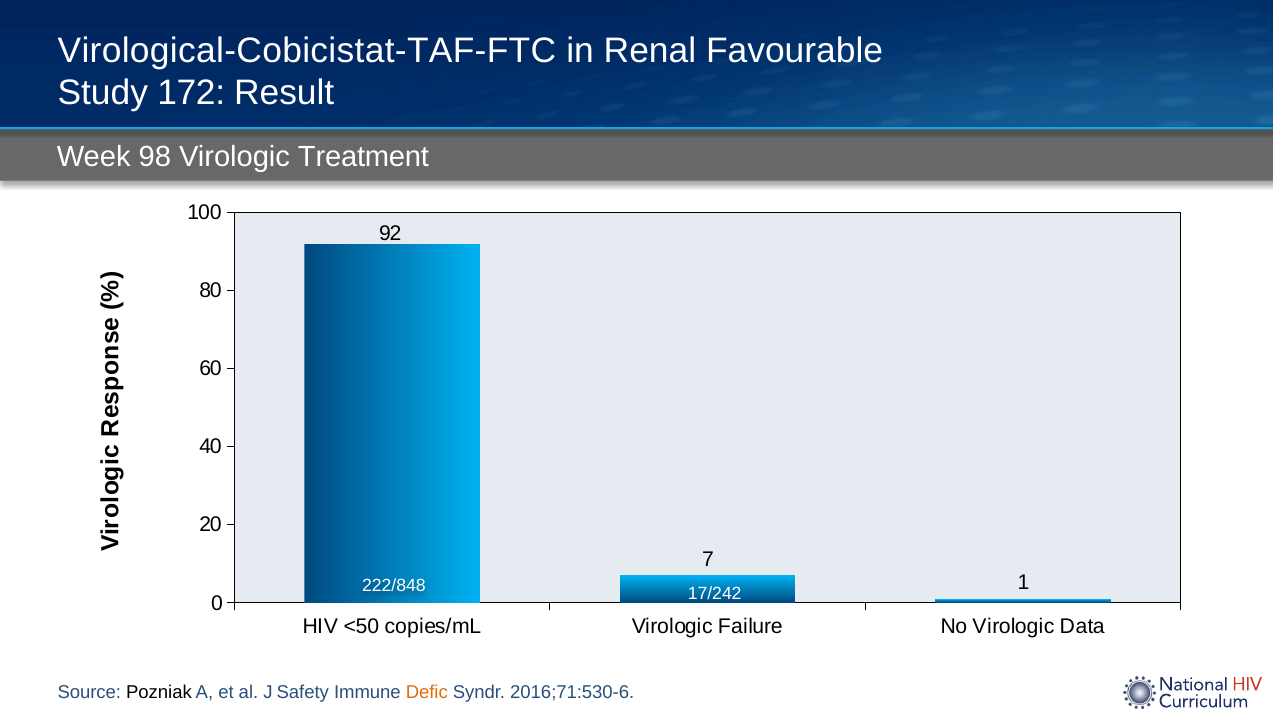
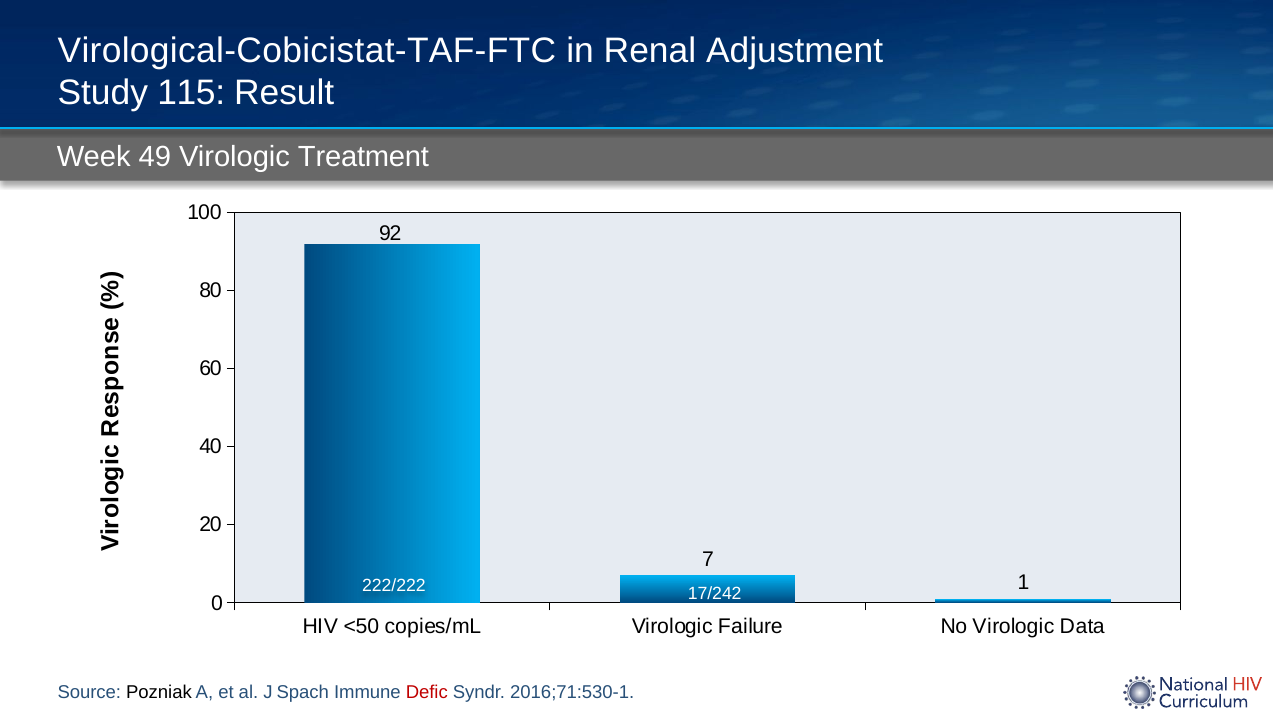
Favourable: Favourable -> Adjustment
172: 172 -> 115
98: 98 -> 49
222/848: 222/848 -> 222/222
Safety: Safety -> Spach
Defic colour: orange -> red
2016;71:530-6: 2016;71:530-6 -> 2016;71:530-1
